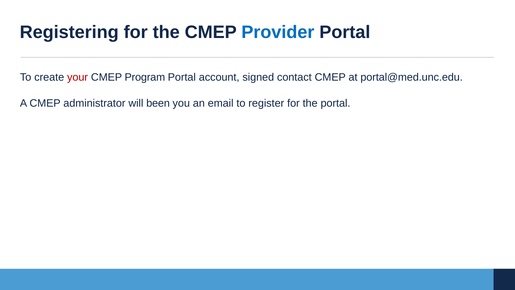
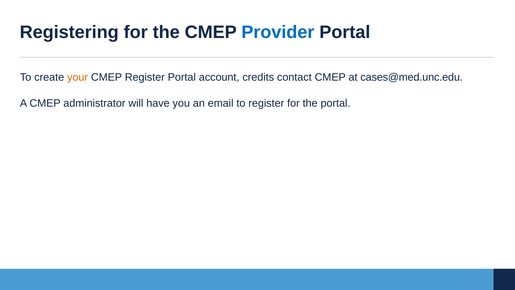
your colour: red -> orange
CMEP Program: Program -> Register
signed: signed -> credits
portal@med.unc.edu: portal@med.unc.edu -> cases@med.unc.edu
been: been -> have
